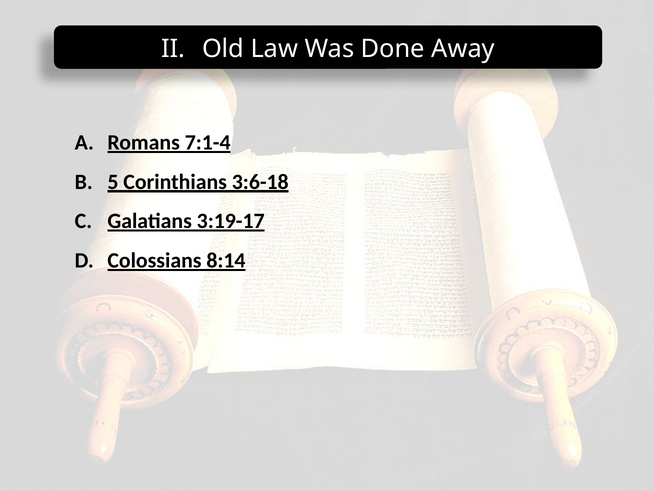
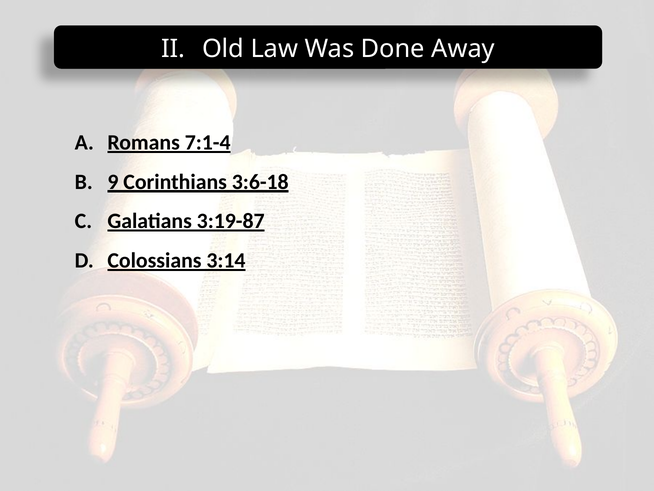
5: 5 -> 9
3:19-17: 3:19-17 -> 3:19-87
8:14: 8:14 -> 3:14
